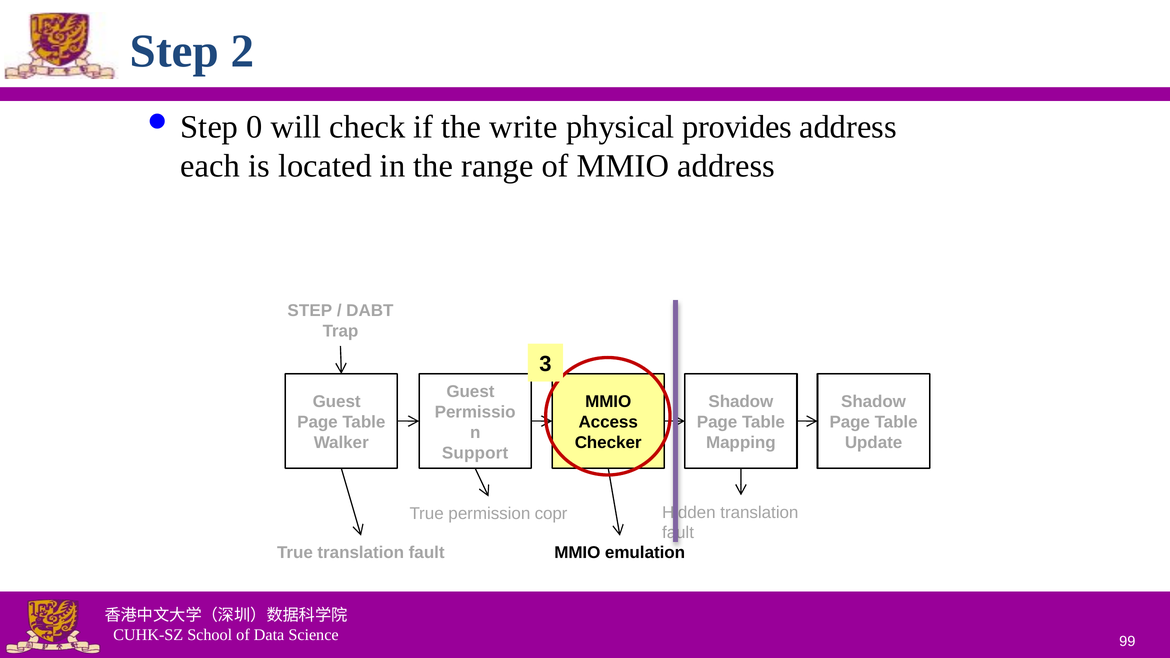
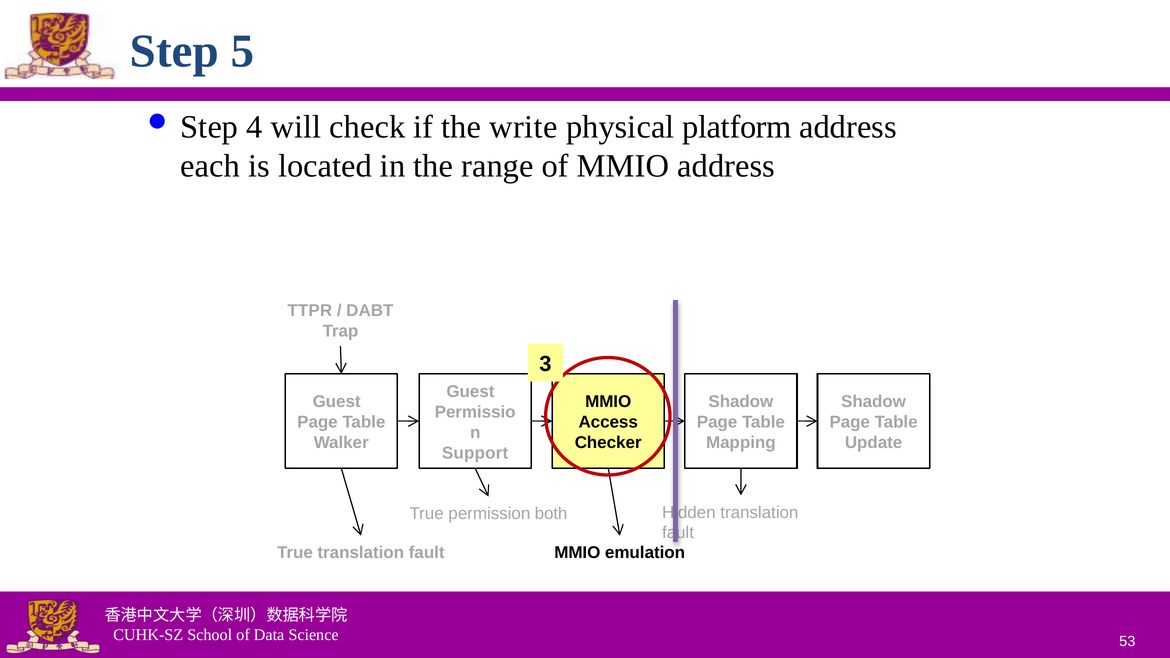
2: 2 -> 5
0: 0 -> 4
provides: provides -> platform
STEP at (310, 311): STEP -> TTPR
copr: copr -> both
99: 99 -> 53
